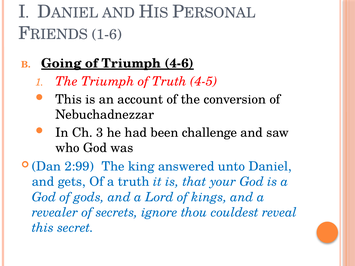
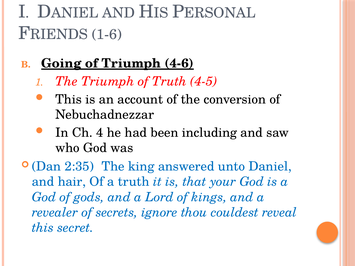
3: 3 -> 4
challenge: challenge -> including
2:99: 2:99 -> 2:35
gets: gets -> hair
